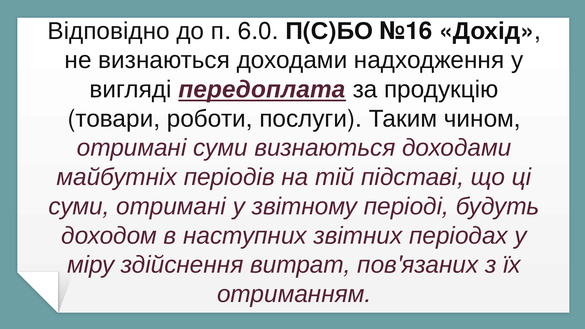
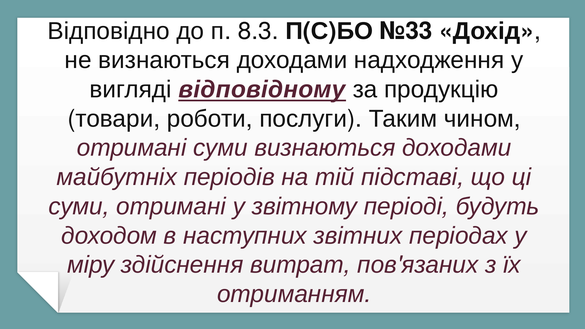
№16: №16 -> №33
6.0: 6.0 -> 8.3
передоплата: передоплата -> відповідному
